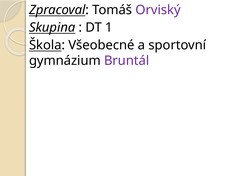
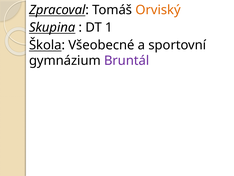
Orviský colour: purple -> orange
